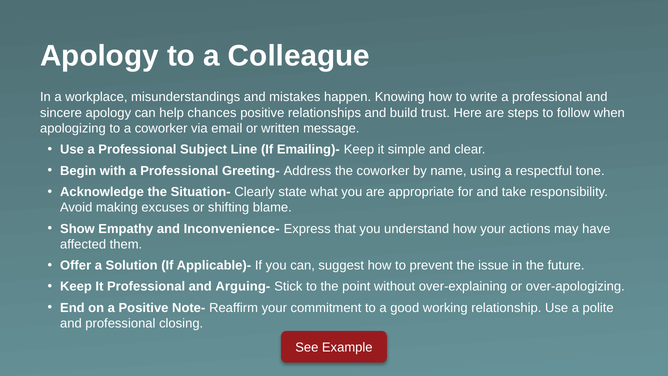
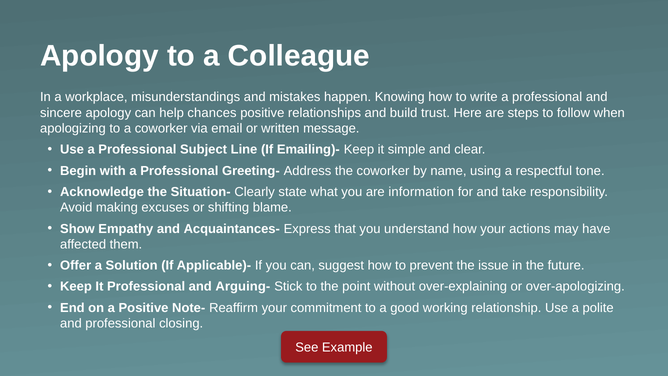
appropriate: appropriate -> information
Inconvenience-: Inconvenience- -> Acquaintances-
